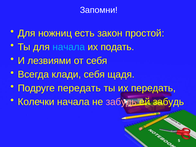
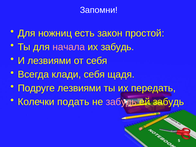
начала at (69, 47) colour: light blue -> pink
их подать: подать -> забудь
Подруге передать: передать -> лезвиями
Колечки начала: начала -> подать
